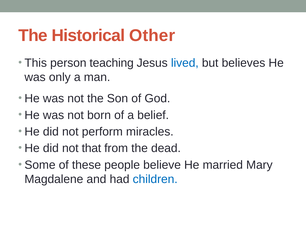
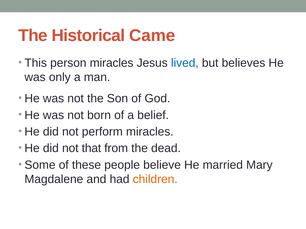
Other: Other -> Came
person teaching: teaching -> miracles
children colour: blue -> orange
